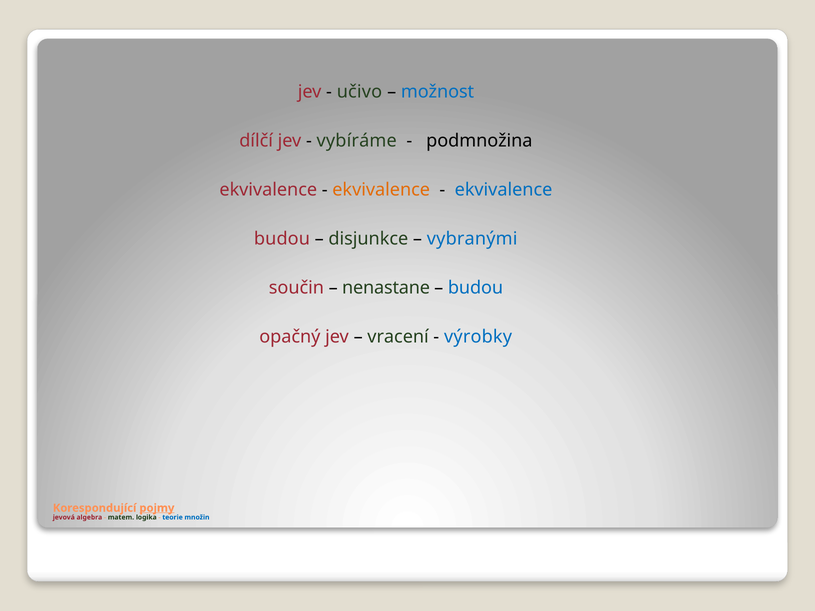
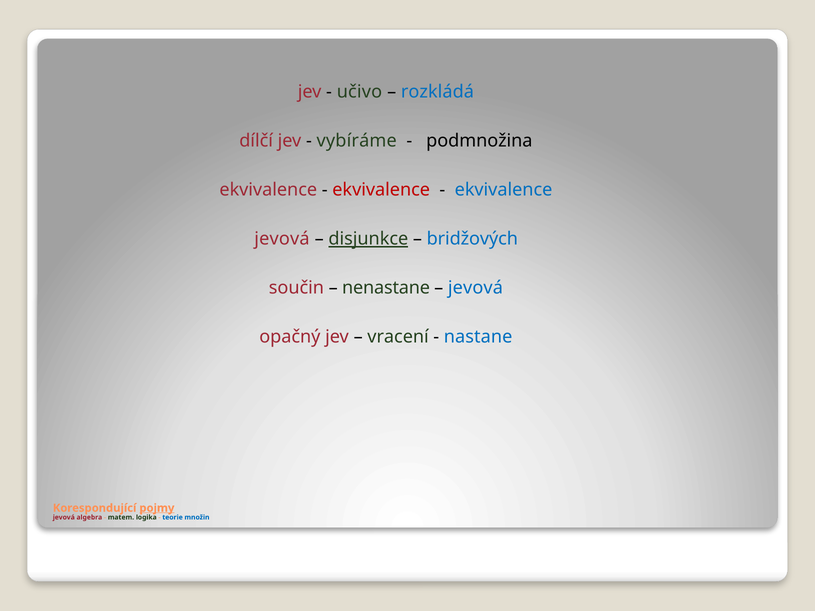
možnost: možnost -> rozkládá
ekvivalence at (381, 190) colour: orange -> red
budou at (282, 239): budou -> jevová
disjunkce underline: none -> present
vybranými: vybranými -> bridžových
budou at (476, 288): budou -> jevová
výrobky: výrobky -> nastane
